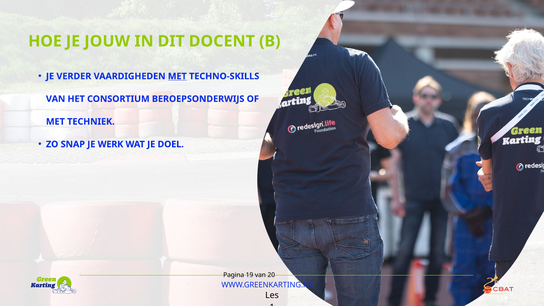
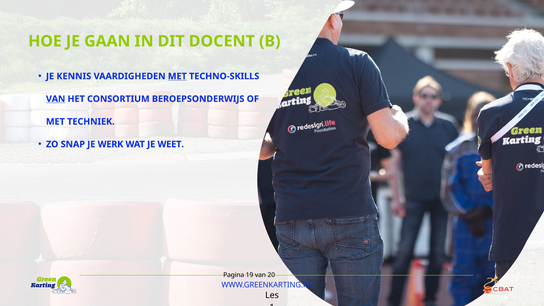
JOUW: JOUW -> GAAN
VERDER: VERDER -> KENNIS
VAN at (56, 99) underline: none -> present
DOEL: DOEL -> WEET
